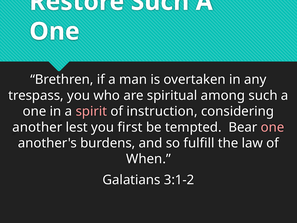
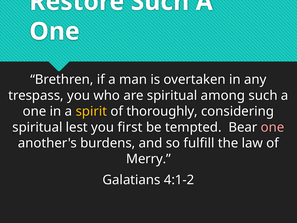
spirit colour: pink -> yellow
instruction: instruction -> thoroughly
another at (37, 127): another -> spiritual
When: When -> Merry
3:1-2: 3:1-2 -> 4:1-2
